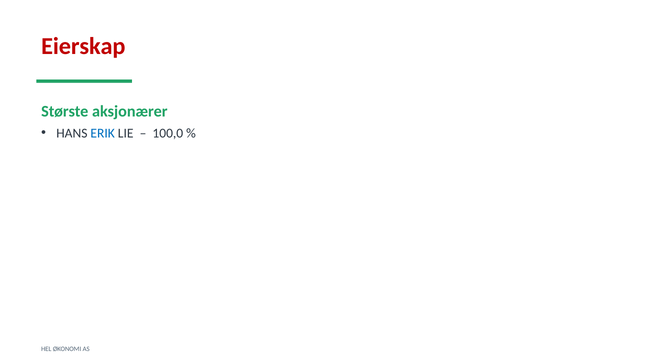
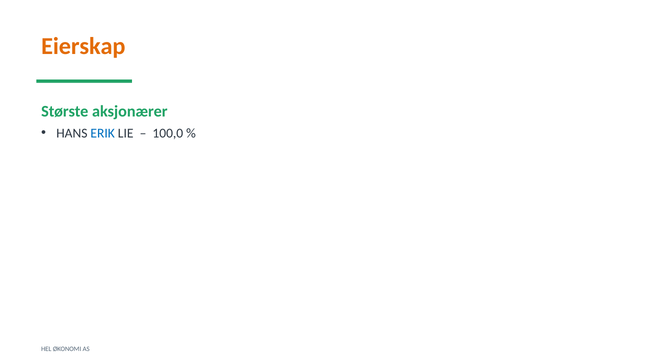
Eierskap colour: red -> orange
